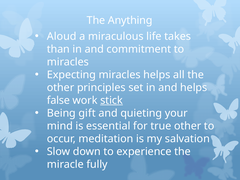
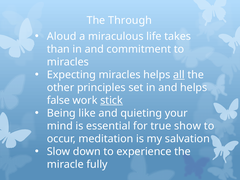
Anything: Anything -> Through
all underline: none -> present
gift: gift -> like
true other: other -> show
